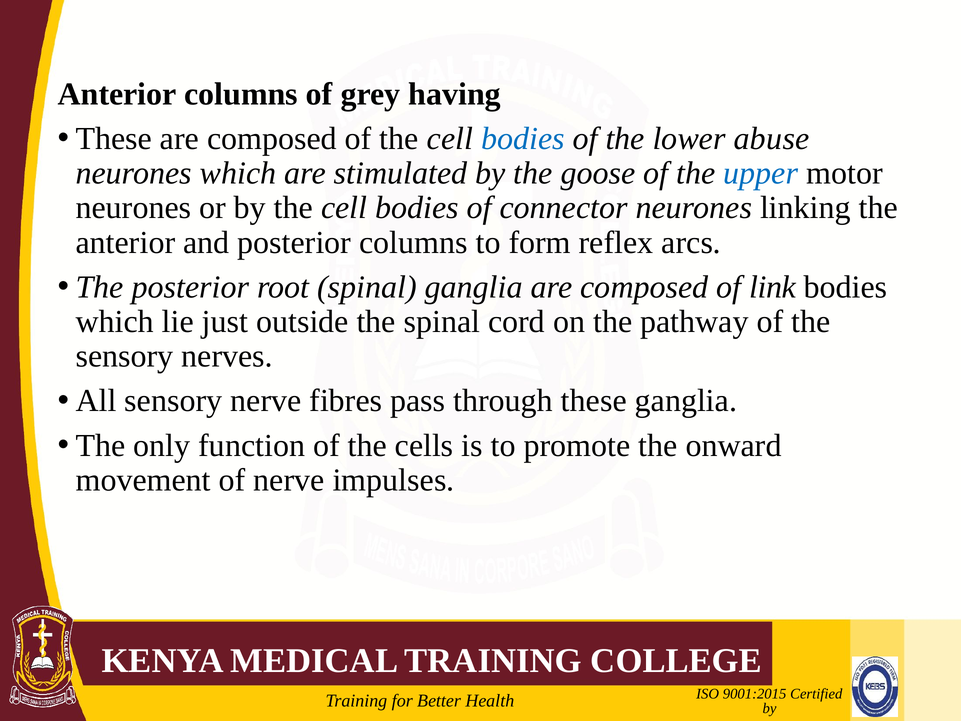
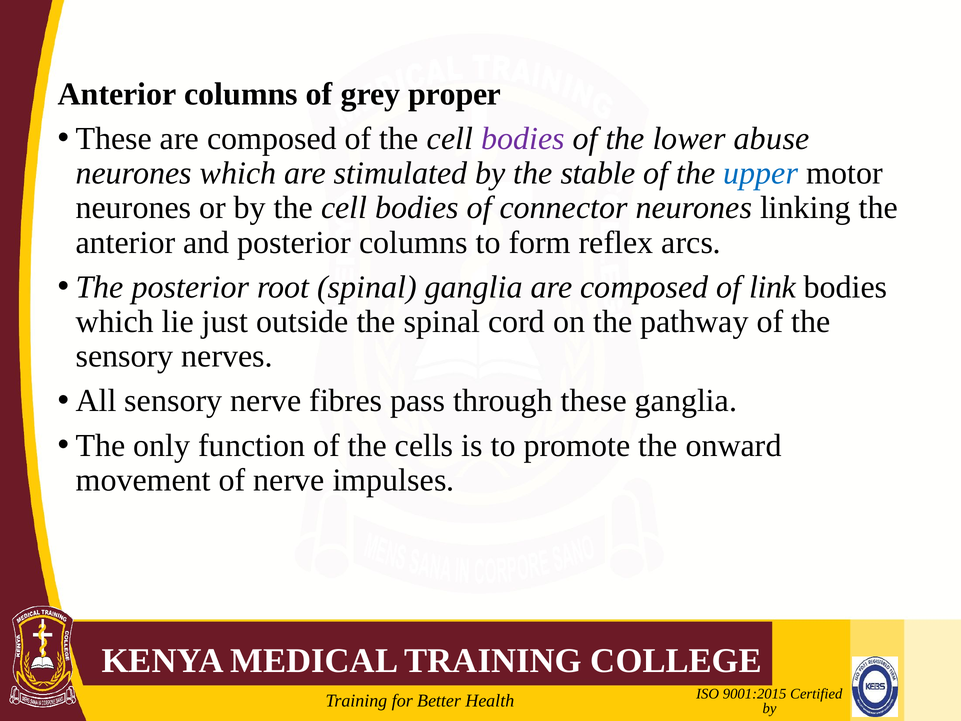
having: having -> proper
bodies at (523, 139) colour: blue -> purple
goose: goose -> stable
